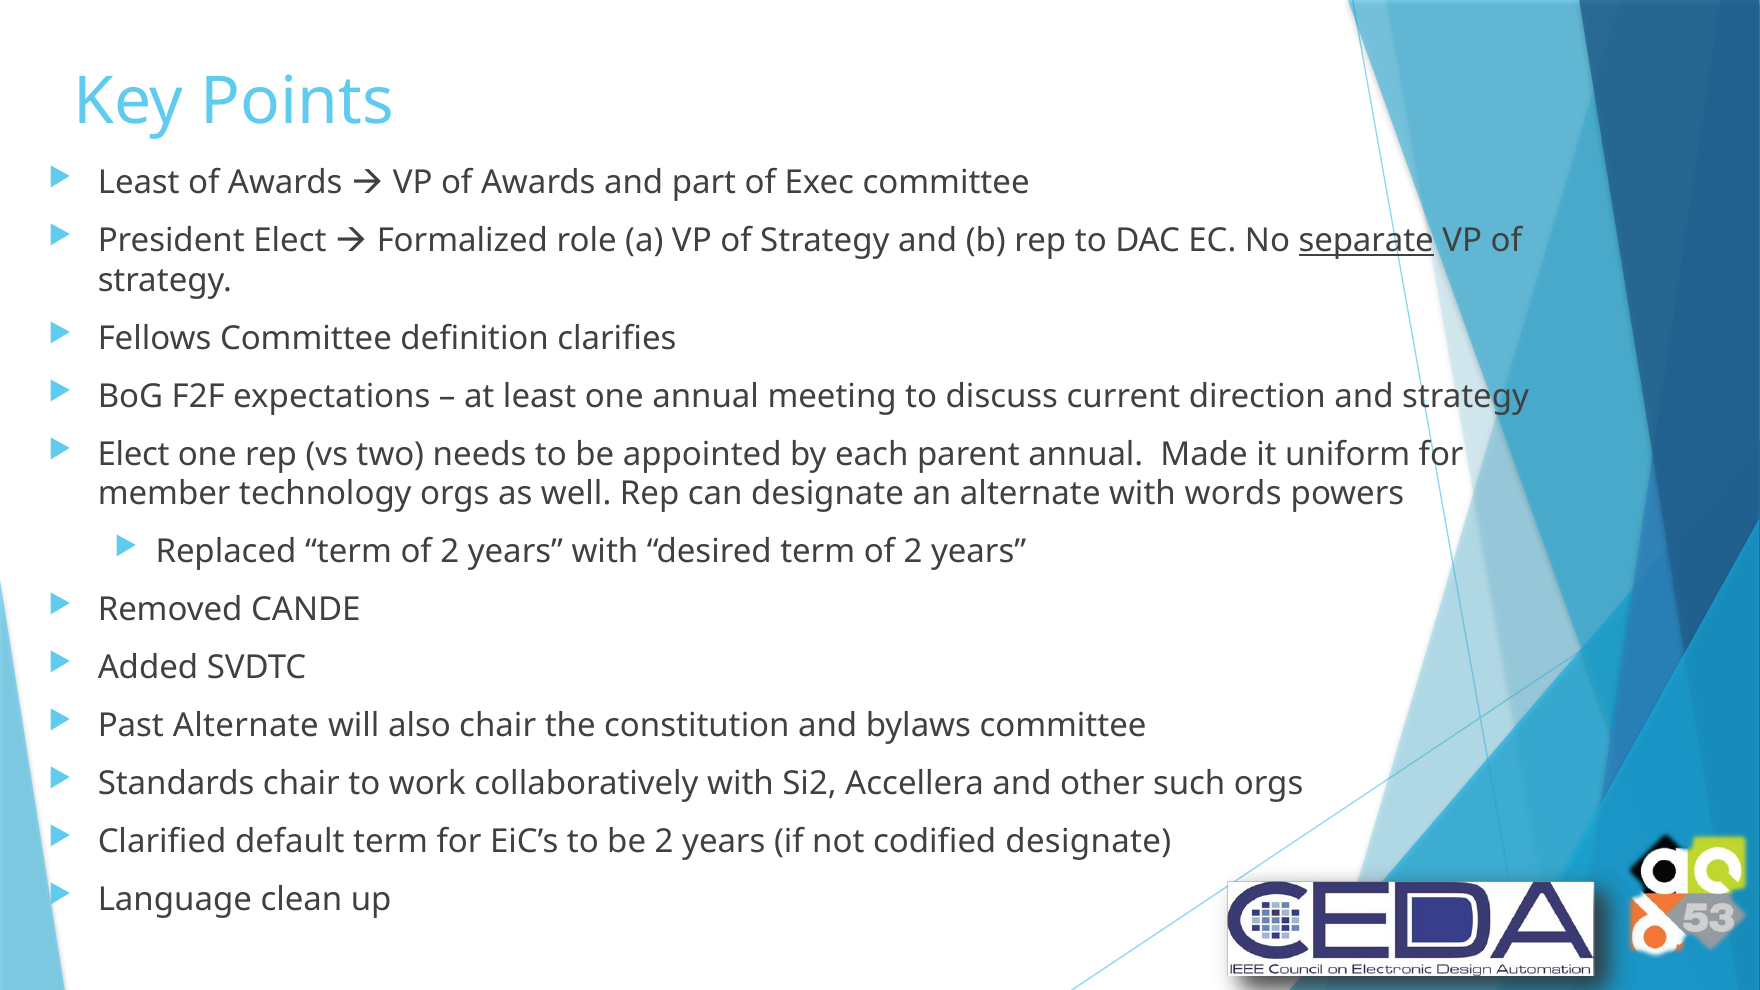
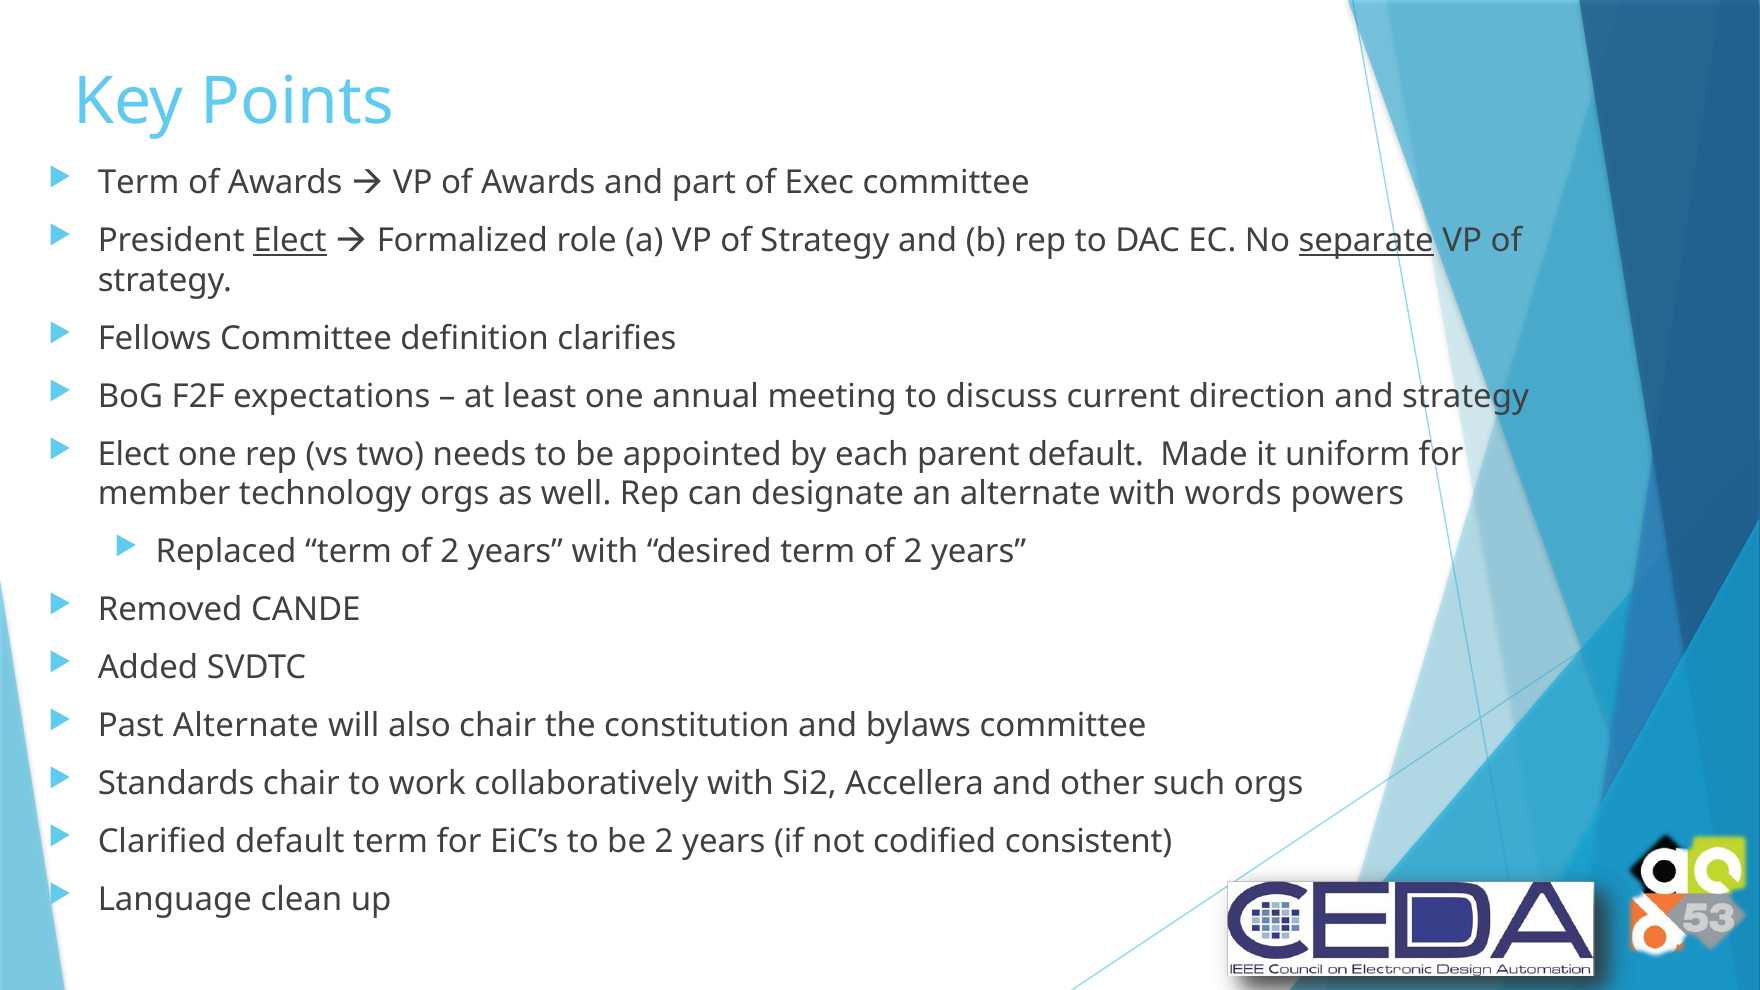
Least at (139, 183): Least -> Term
Elect at (290, 241) underline: none -> present
parent annual: annual -> default
codified designate: designate -> consistent
